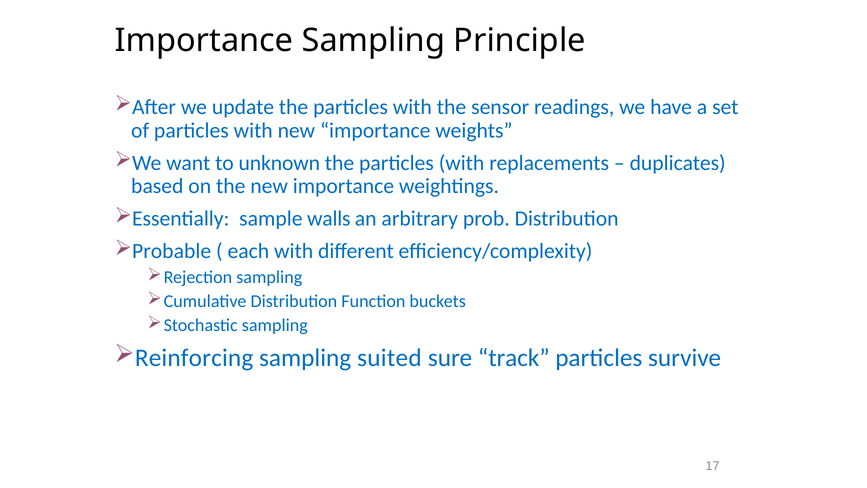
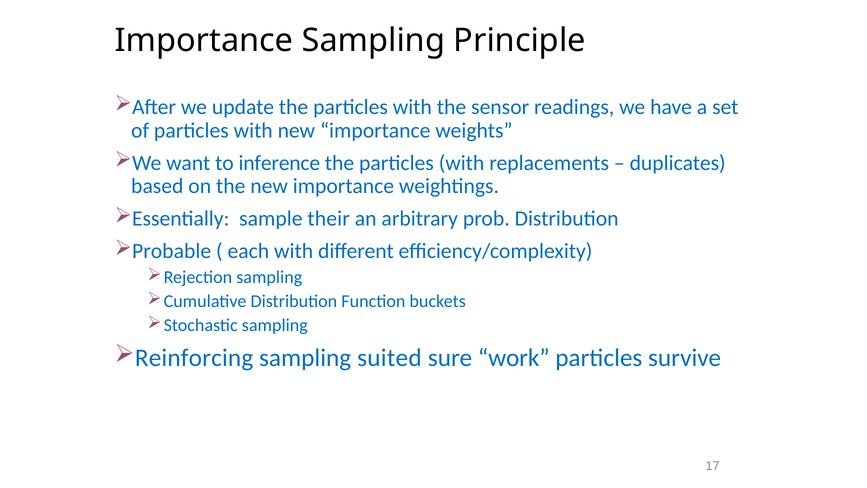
unknown: unknown -> inference
walls: walls -> their
track: track -> work
